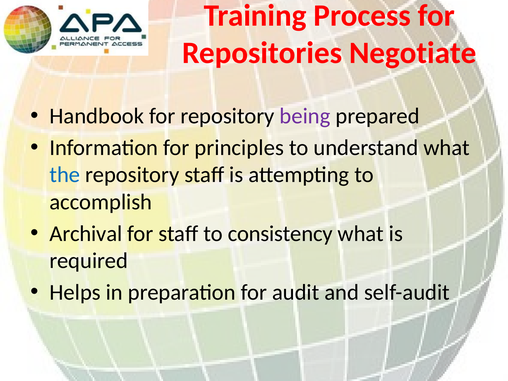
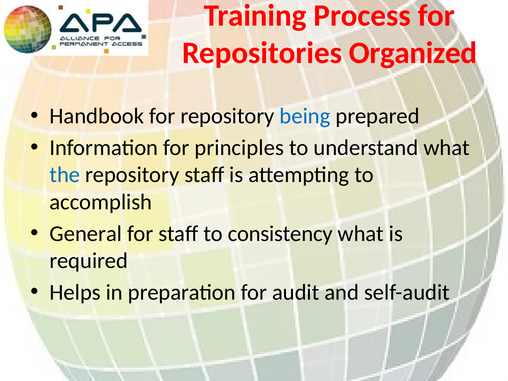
Negotiate: Negotiate -> Organized
being colour: purple -> blue
Archival: Archival -> General
